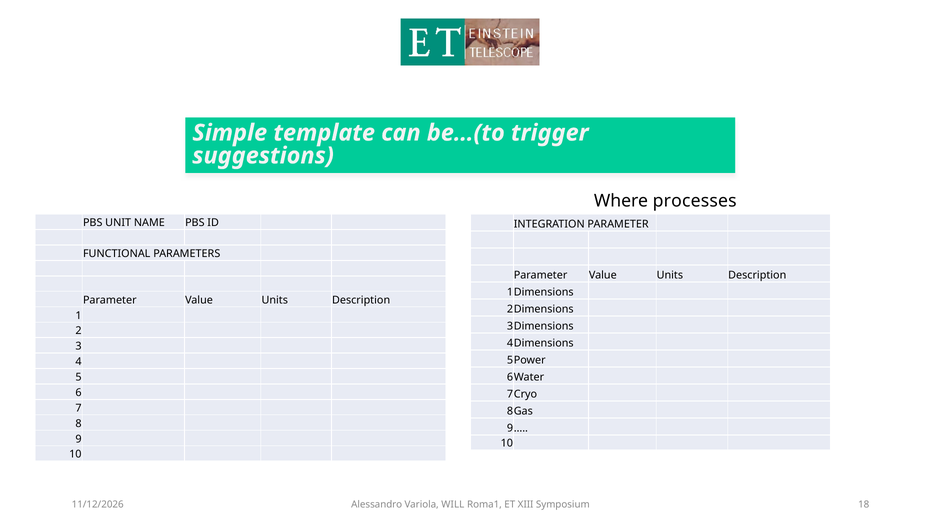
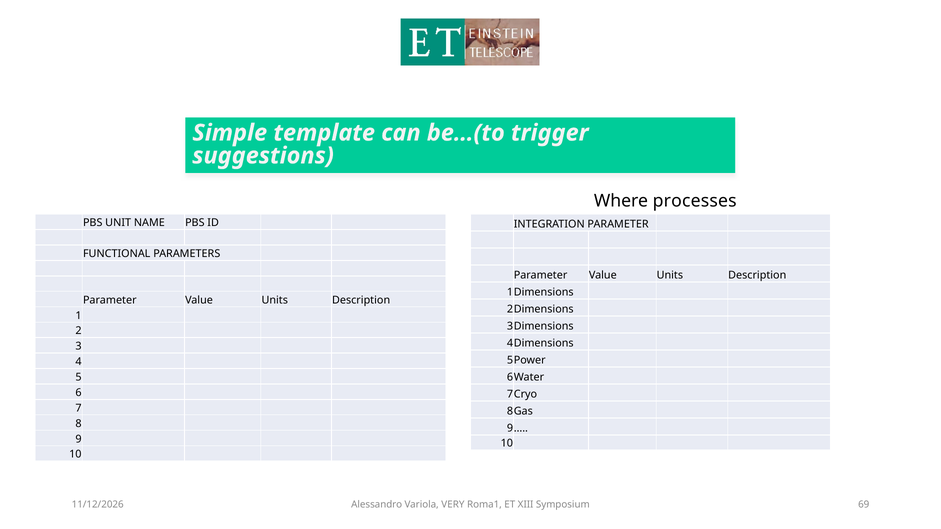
WILL: WILL -> VERY
18: 18 -> 69
